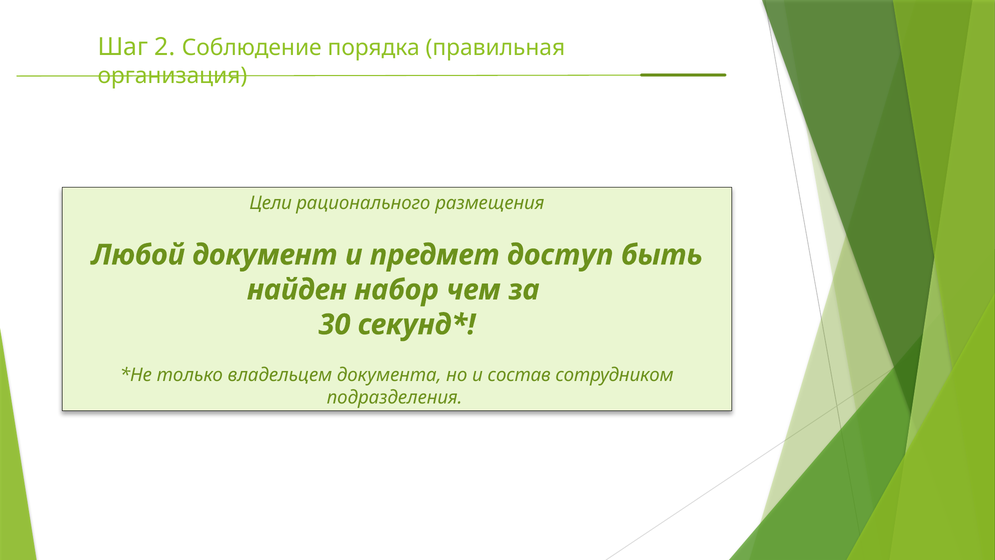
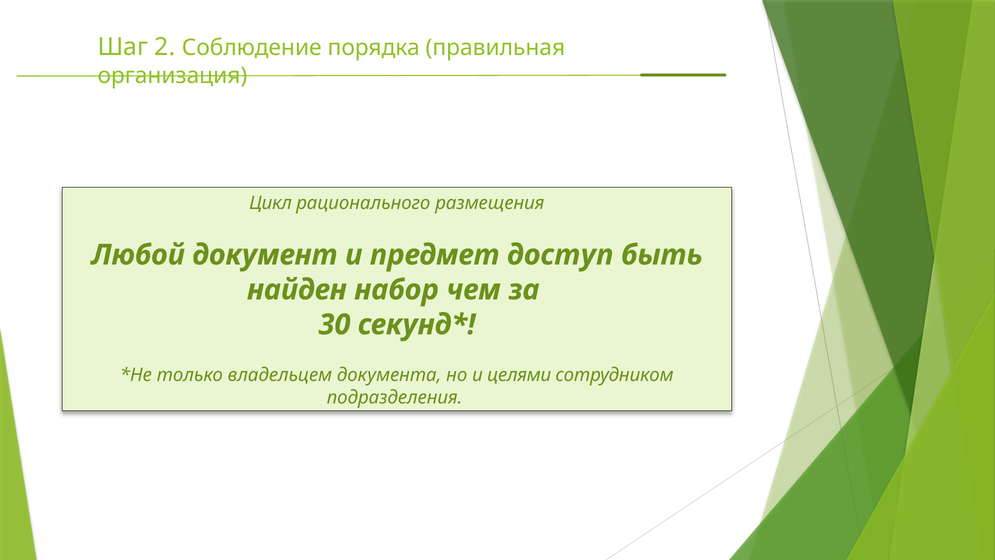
Цели: Цели -> Цикл
состав: состав -> целями
